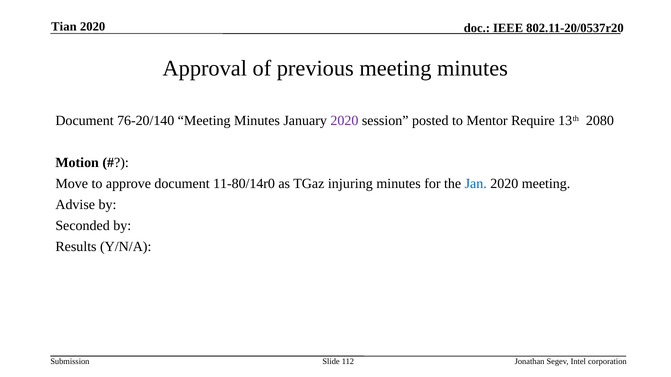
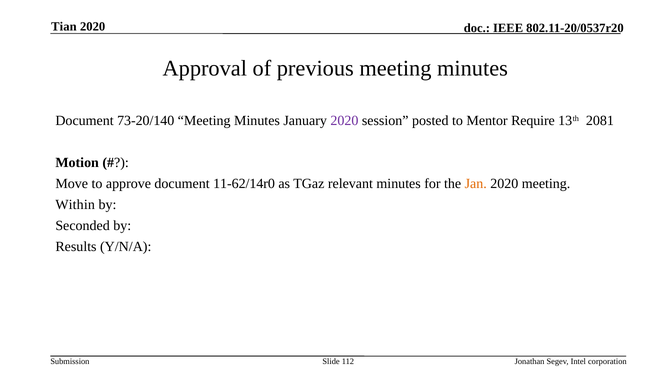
76-20/140: 76-20/140 -> 73-20/140
2080: 2080 -> 2081
11-80/14r0: 11-80/14r0 -> 11-62/14r0
injuring: injuring -> relevant
Jan colour: blue -> orange
Advise: Advise -> Within
